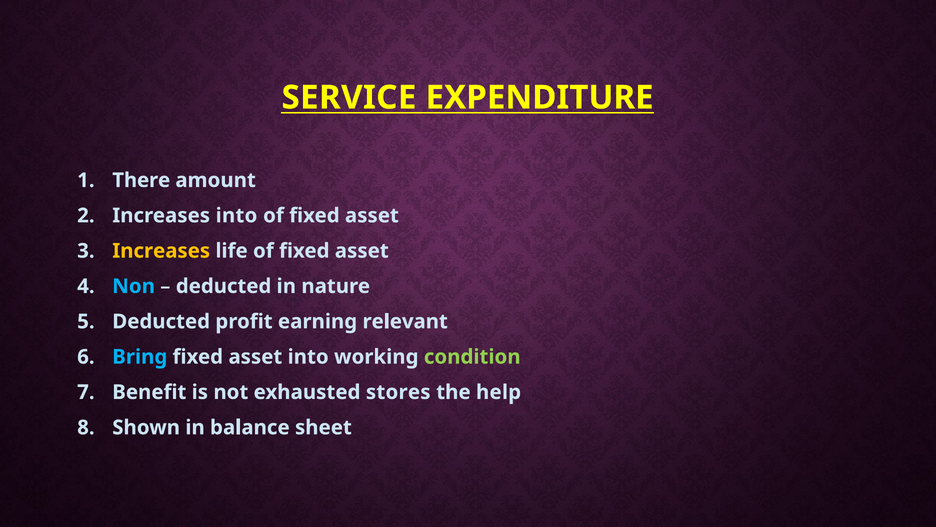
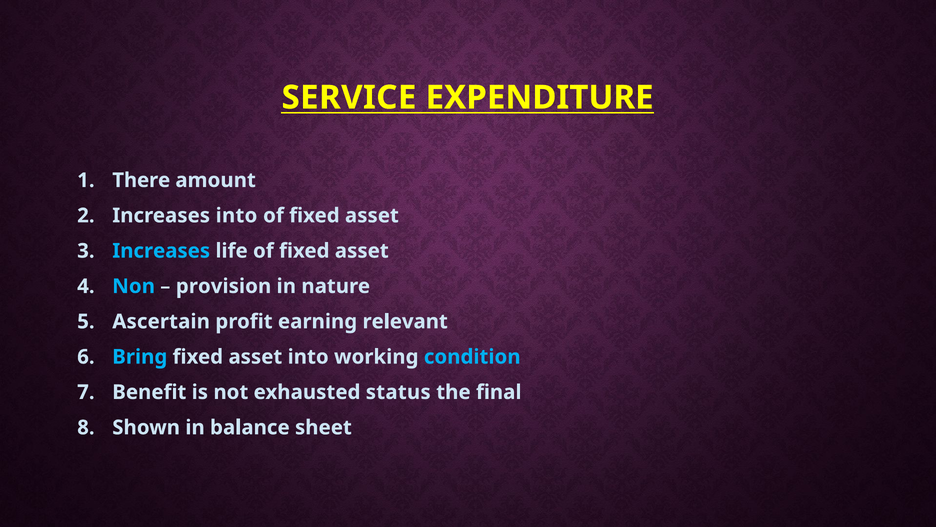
Increases at (161, 251) colour: yellow -> light blue
deducted at (224, 286): deducted -> provision
Deducted at (161, 321): Deducted -> Ascertain
condition colour: light green -> light blue
stores: stores -> status
help: help -> final
